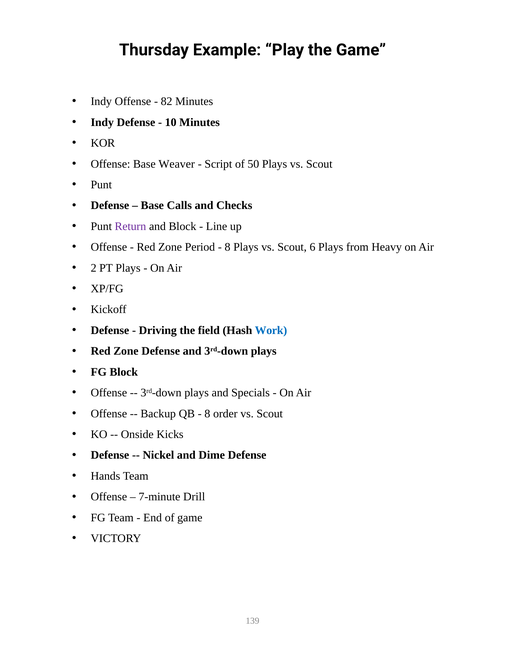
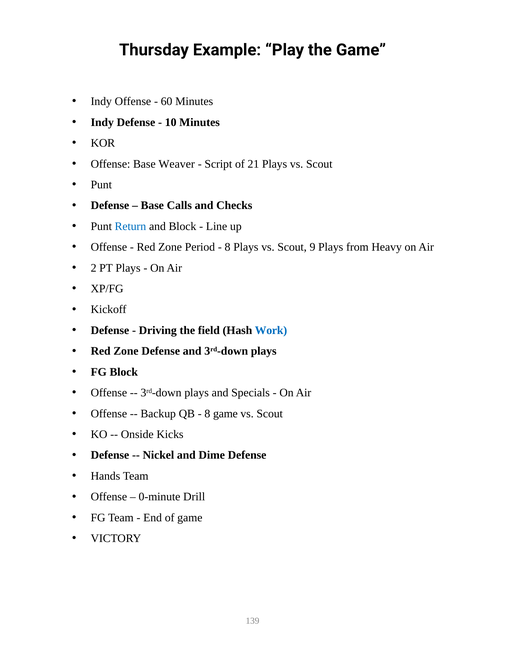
82: 82 -> 60
50: 50 -> 21
Return colour: purple -> blue
6: 6 -> 9
8 order: order -> game
7-minute: 7-minute -> 0-minute
